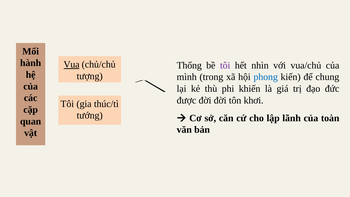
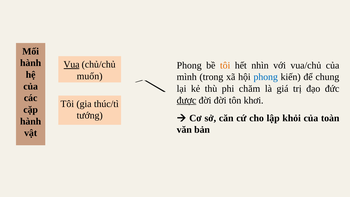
Thống at (189, 65): Thống -> Phong
tôi at (225, 65) colour: purple -> orange
tượng: tượng -> muốn
khiến: khiến -> chăm
được underline: none -> present
lãnh: lãnh -> khỏi
quan at (31, 121): quan -> hành
